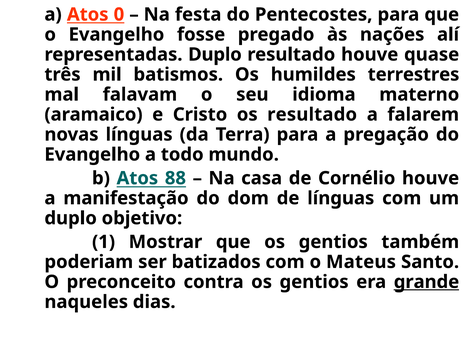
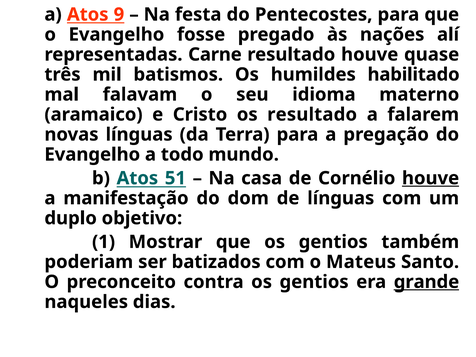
0: 0 -> 9
representadas Duplo: Duplo -> Carne
terrestres: terrestres -> habilitado
88: 88 -> 51
houve at (431, 178) underline: none -> present
